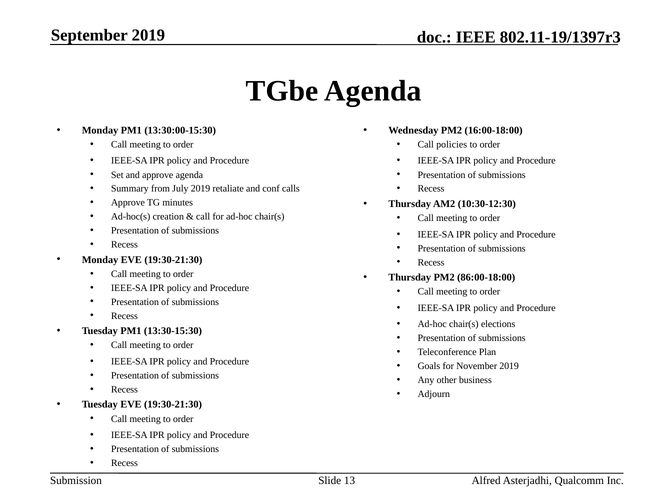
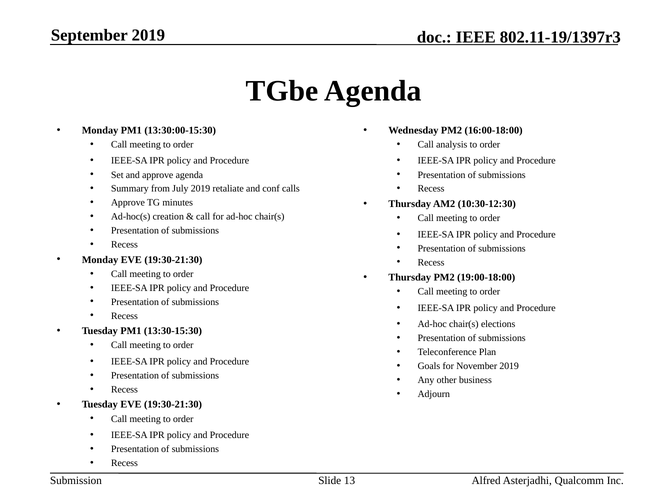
policies: policies -> analysis
86:00-18:00: 86:00-18:00 -> 19:00-18:00
